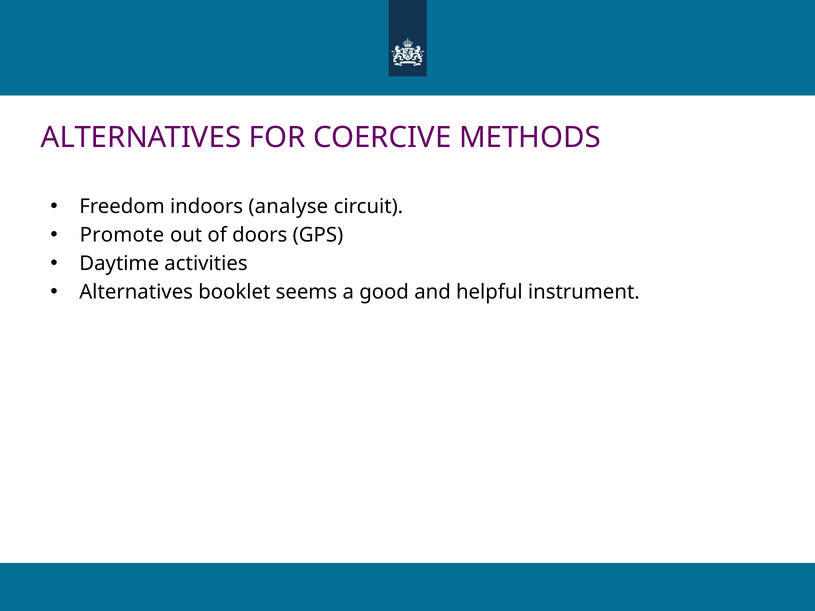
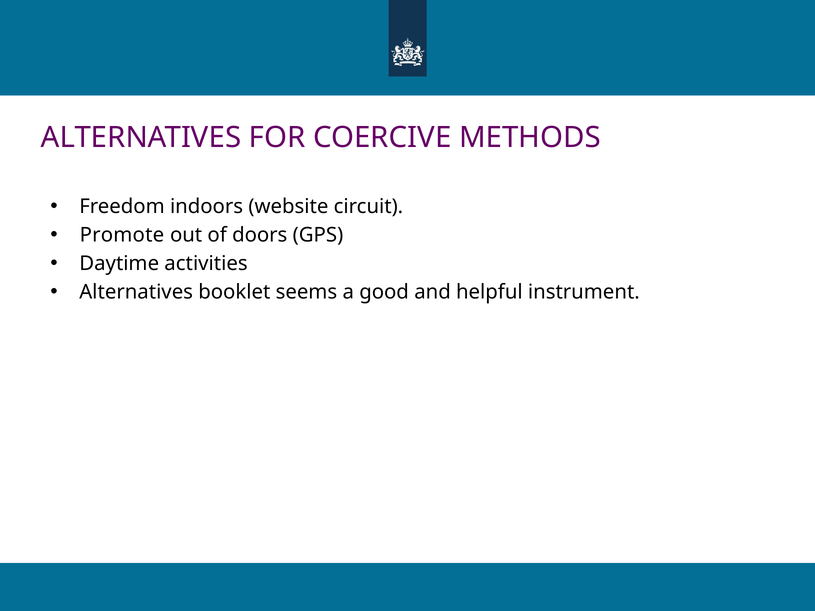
analyse: analyse -> website
